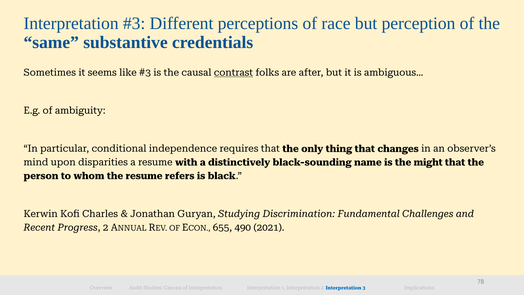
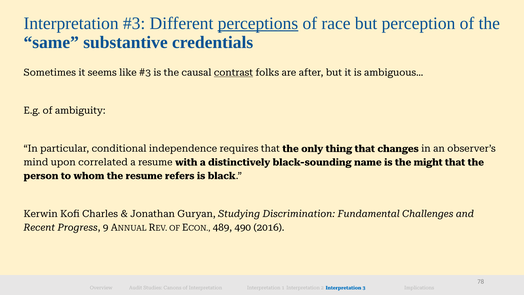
perceptions underline: none -> present
disparities: disparities -> correlated
Progress 2: 2 -> 9
655: 655 -> 489
2021: 2021 -> 2016
